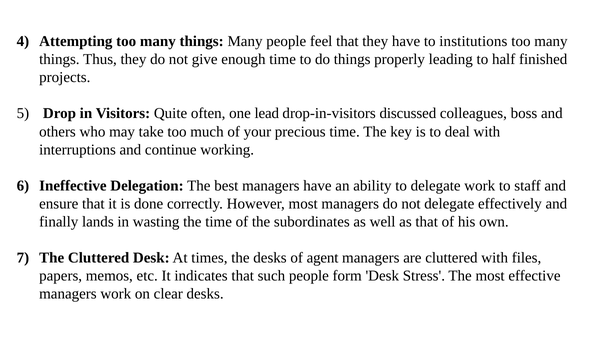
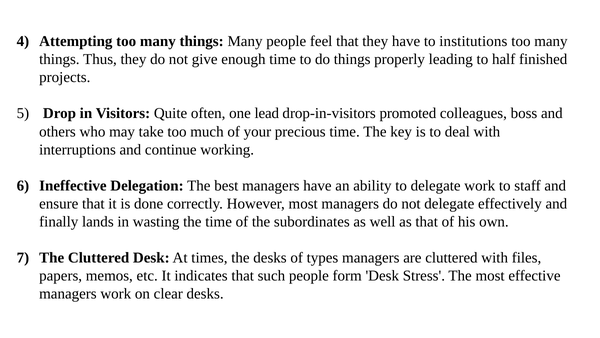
discussed: discussed -> promoted
agent: agent -> types
